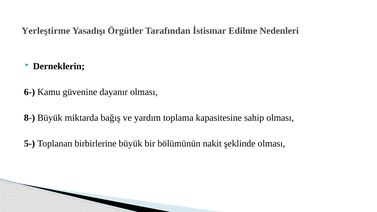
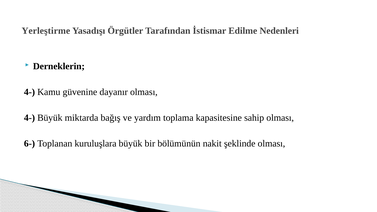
6- at (29, 92): 6- -> 4-
8- at (29, 118): 8- -> 4-
5-: 5- -> 6-
birbirlerine: birbirlerine -> kuruluşlara
